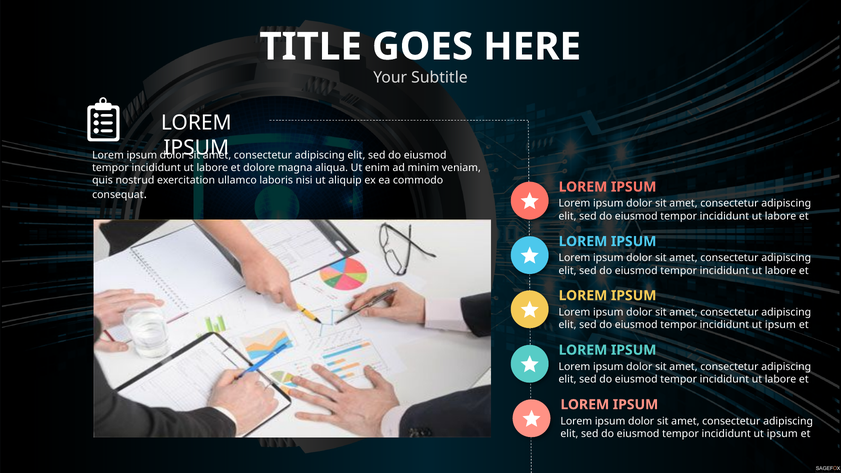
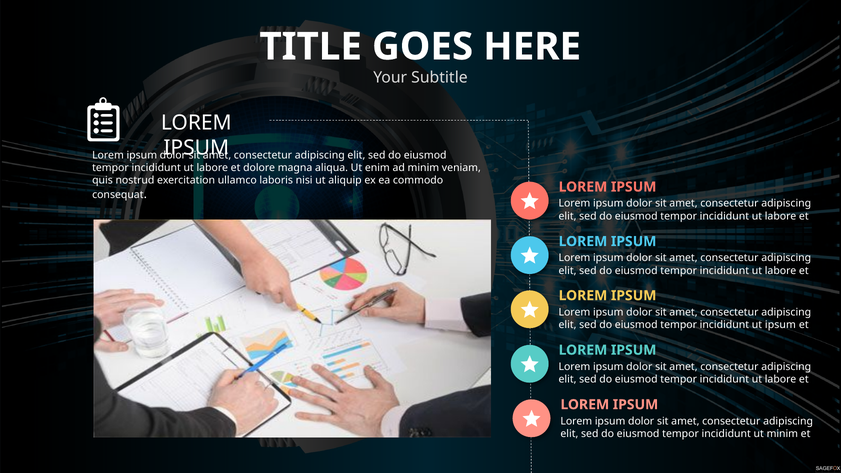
ipsum at (782, 434): ipsum -> minim
